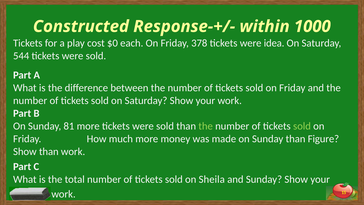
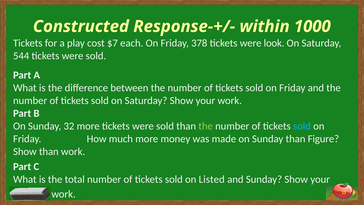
$0: $0 -> $7
idea: idea -> look
81: 81 -> 32
sold at (302, 126) colour: light green -> light blue
Sheila: Sheila -> Listed
